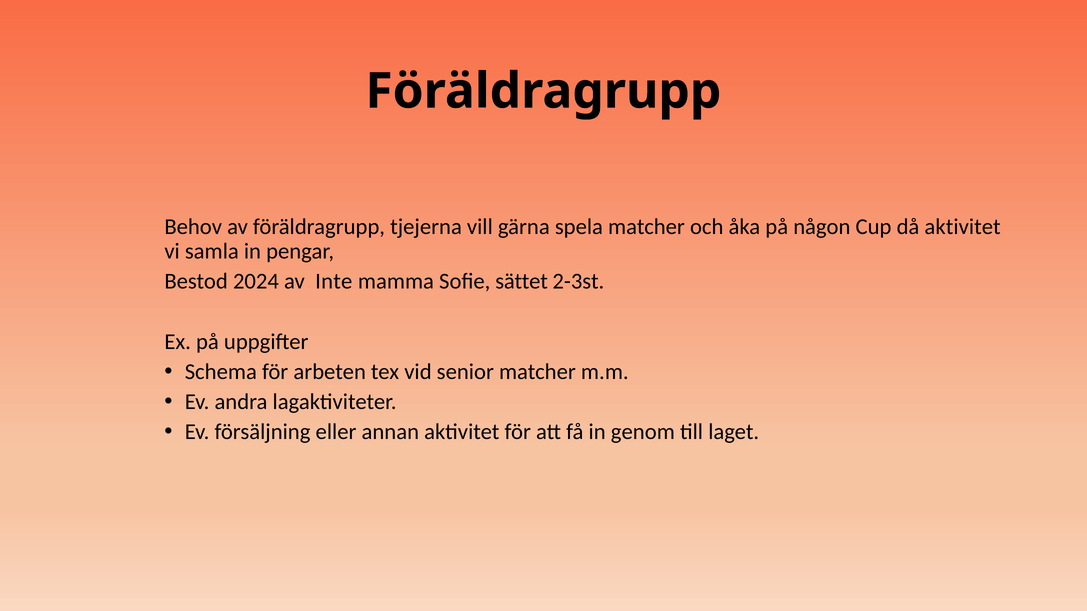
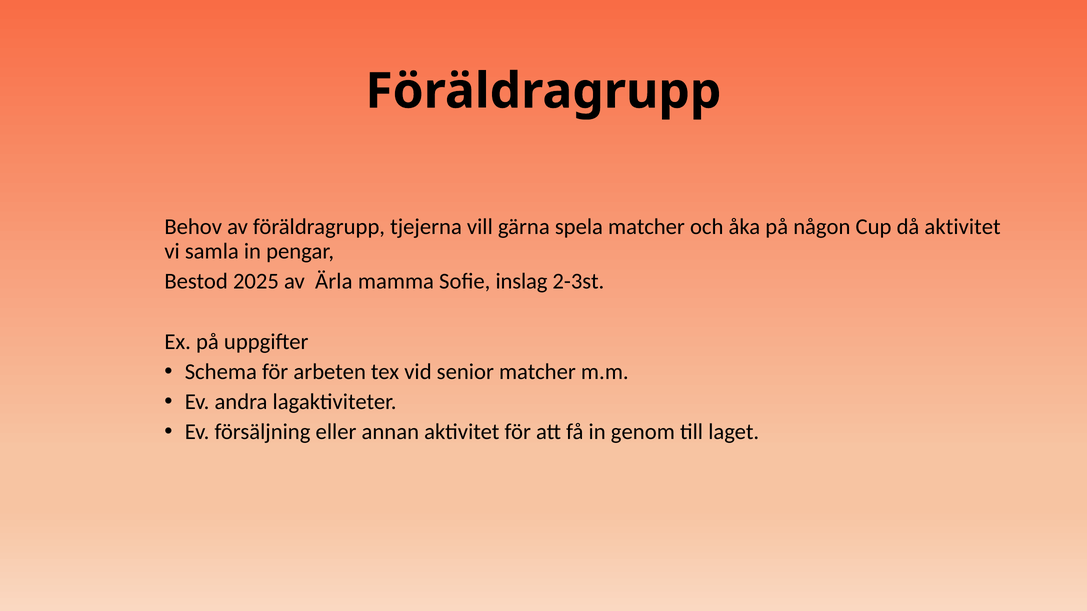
2024: 2024 -> 2025
Inte: Inte -> Ärla
sättet: sättet -> inslag
